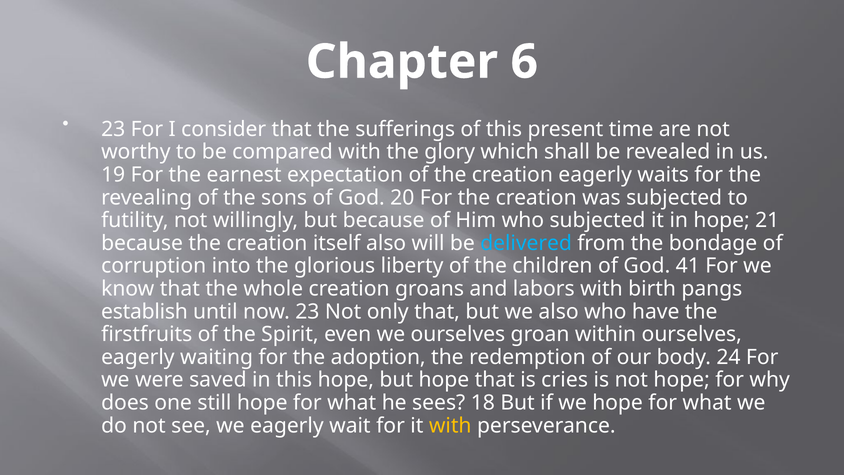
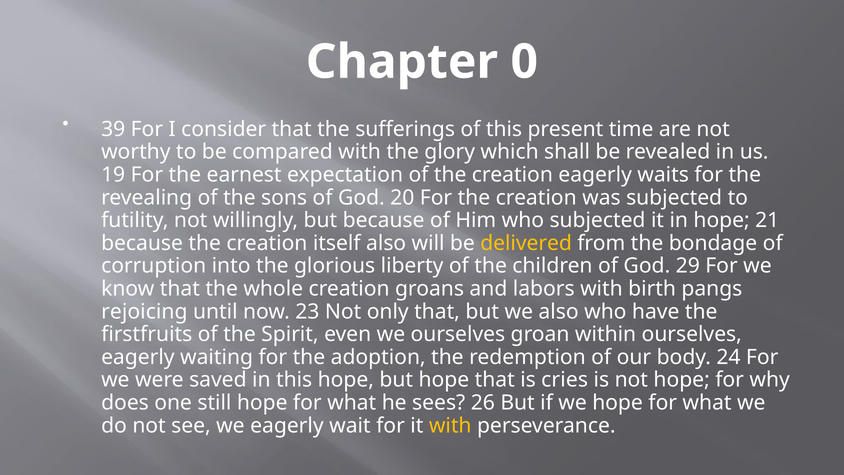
6: 6 -> 0
23 at (113, 129): 23 -> 39
delivered colour: light blue -> yellow
41: 41 -> 29
establish: establish -> rejoicing
18: 18 -> 26
